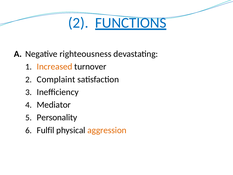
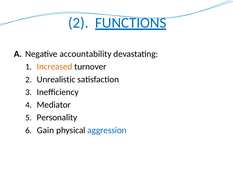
righteousness: righteousness -> accountability
Complaint: Complaint -> Unrealistic
Fulfil: Fulfil -> Gain
aggression colour: orange -> blue
